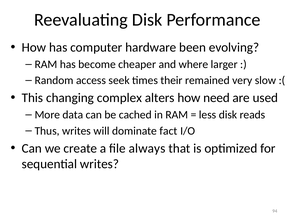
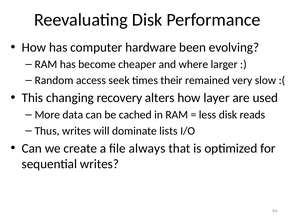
complex: complex -> recovery
need: need -> layer
fact: fact -> lists
